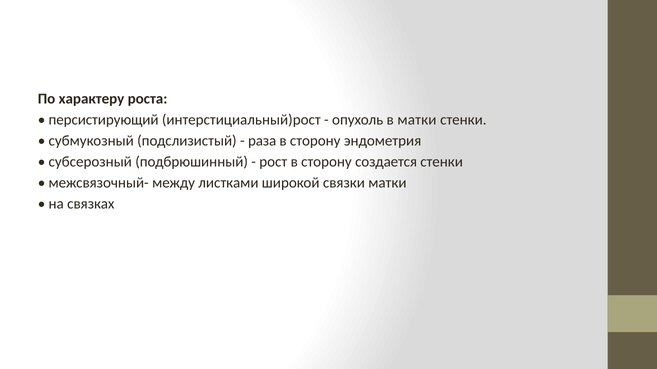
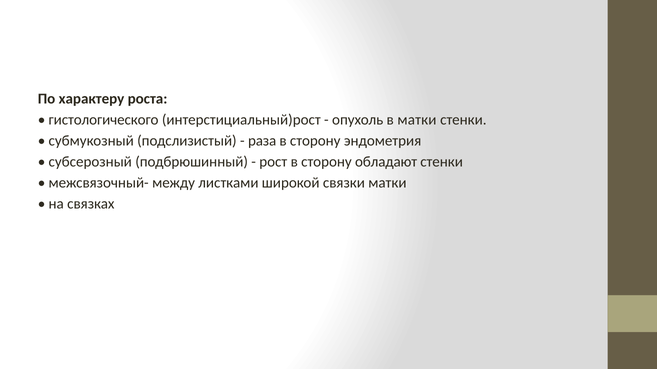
персистирующий: персистирующий -> гистологического
создается: создается -> обладают
